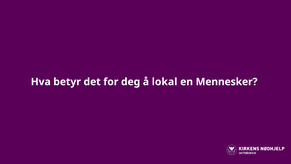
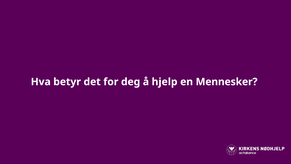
lokal: lokal -> hjelp
